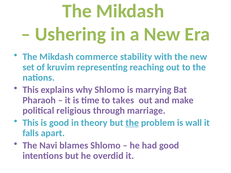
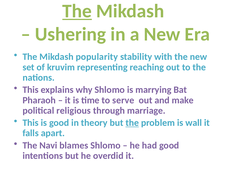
The at (77, 11) underline: none -> present
commerce: commerce -> popularity
takes: takes -> serve
